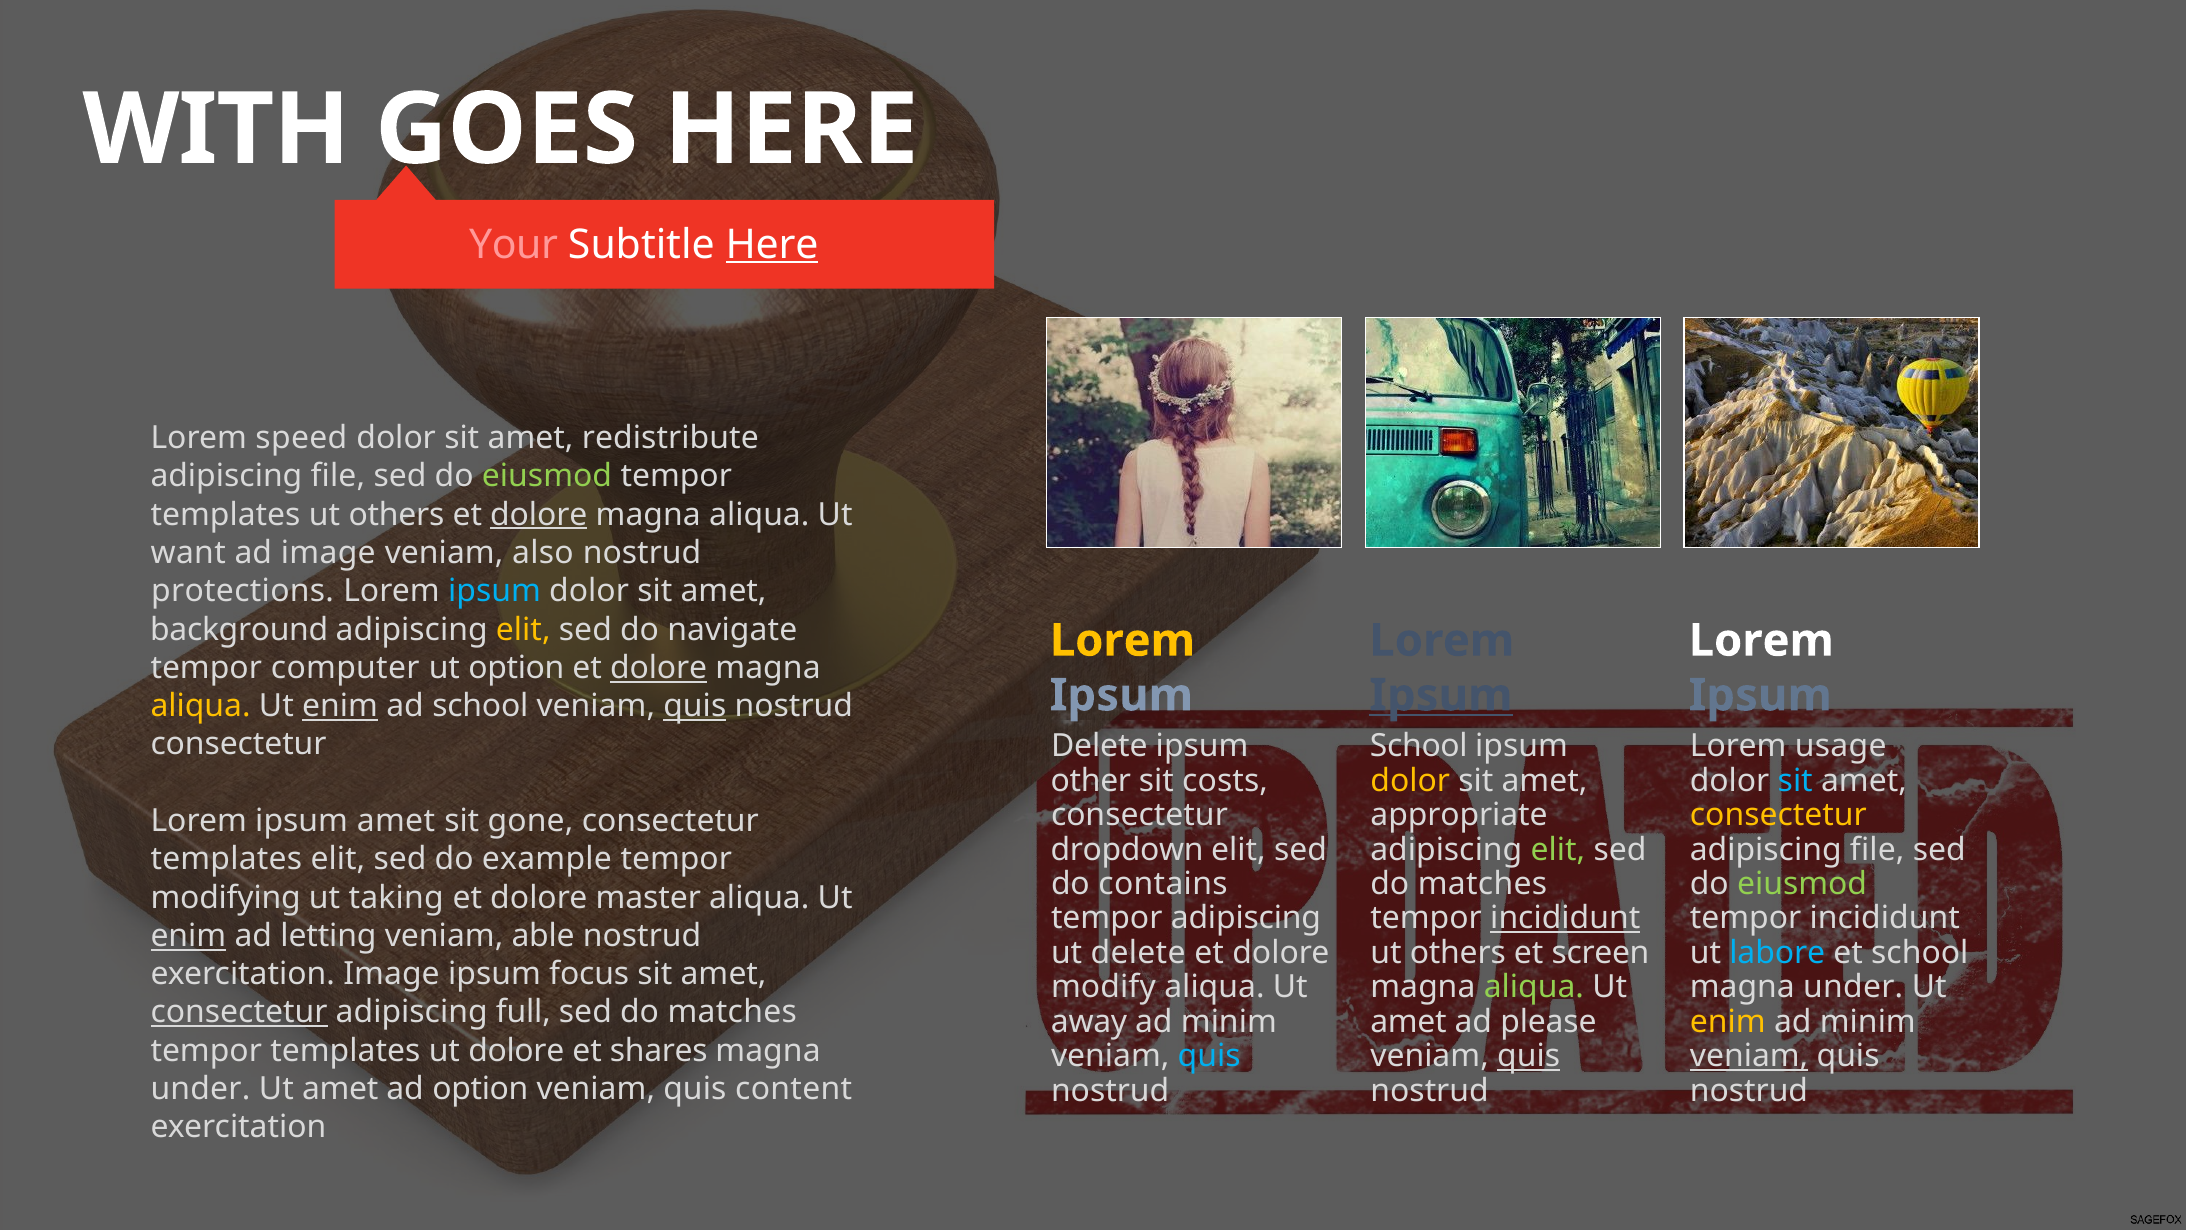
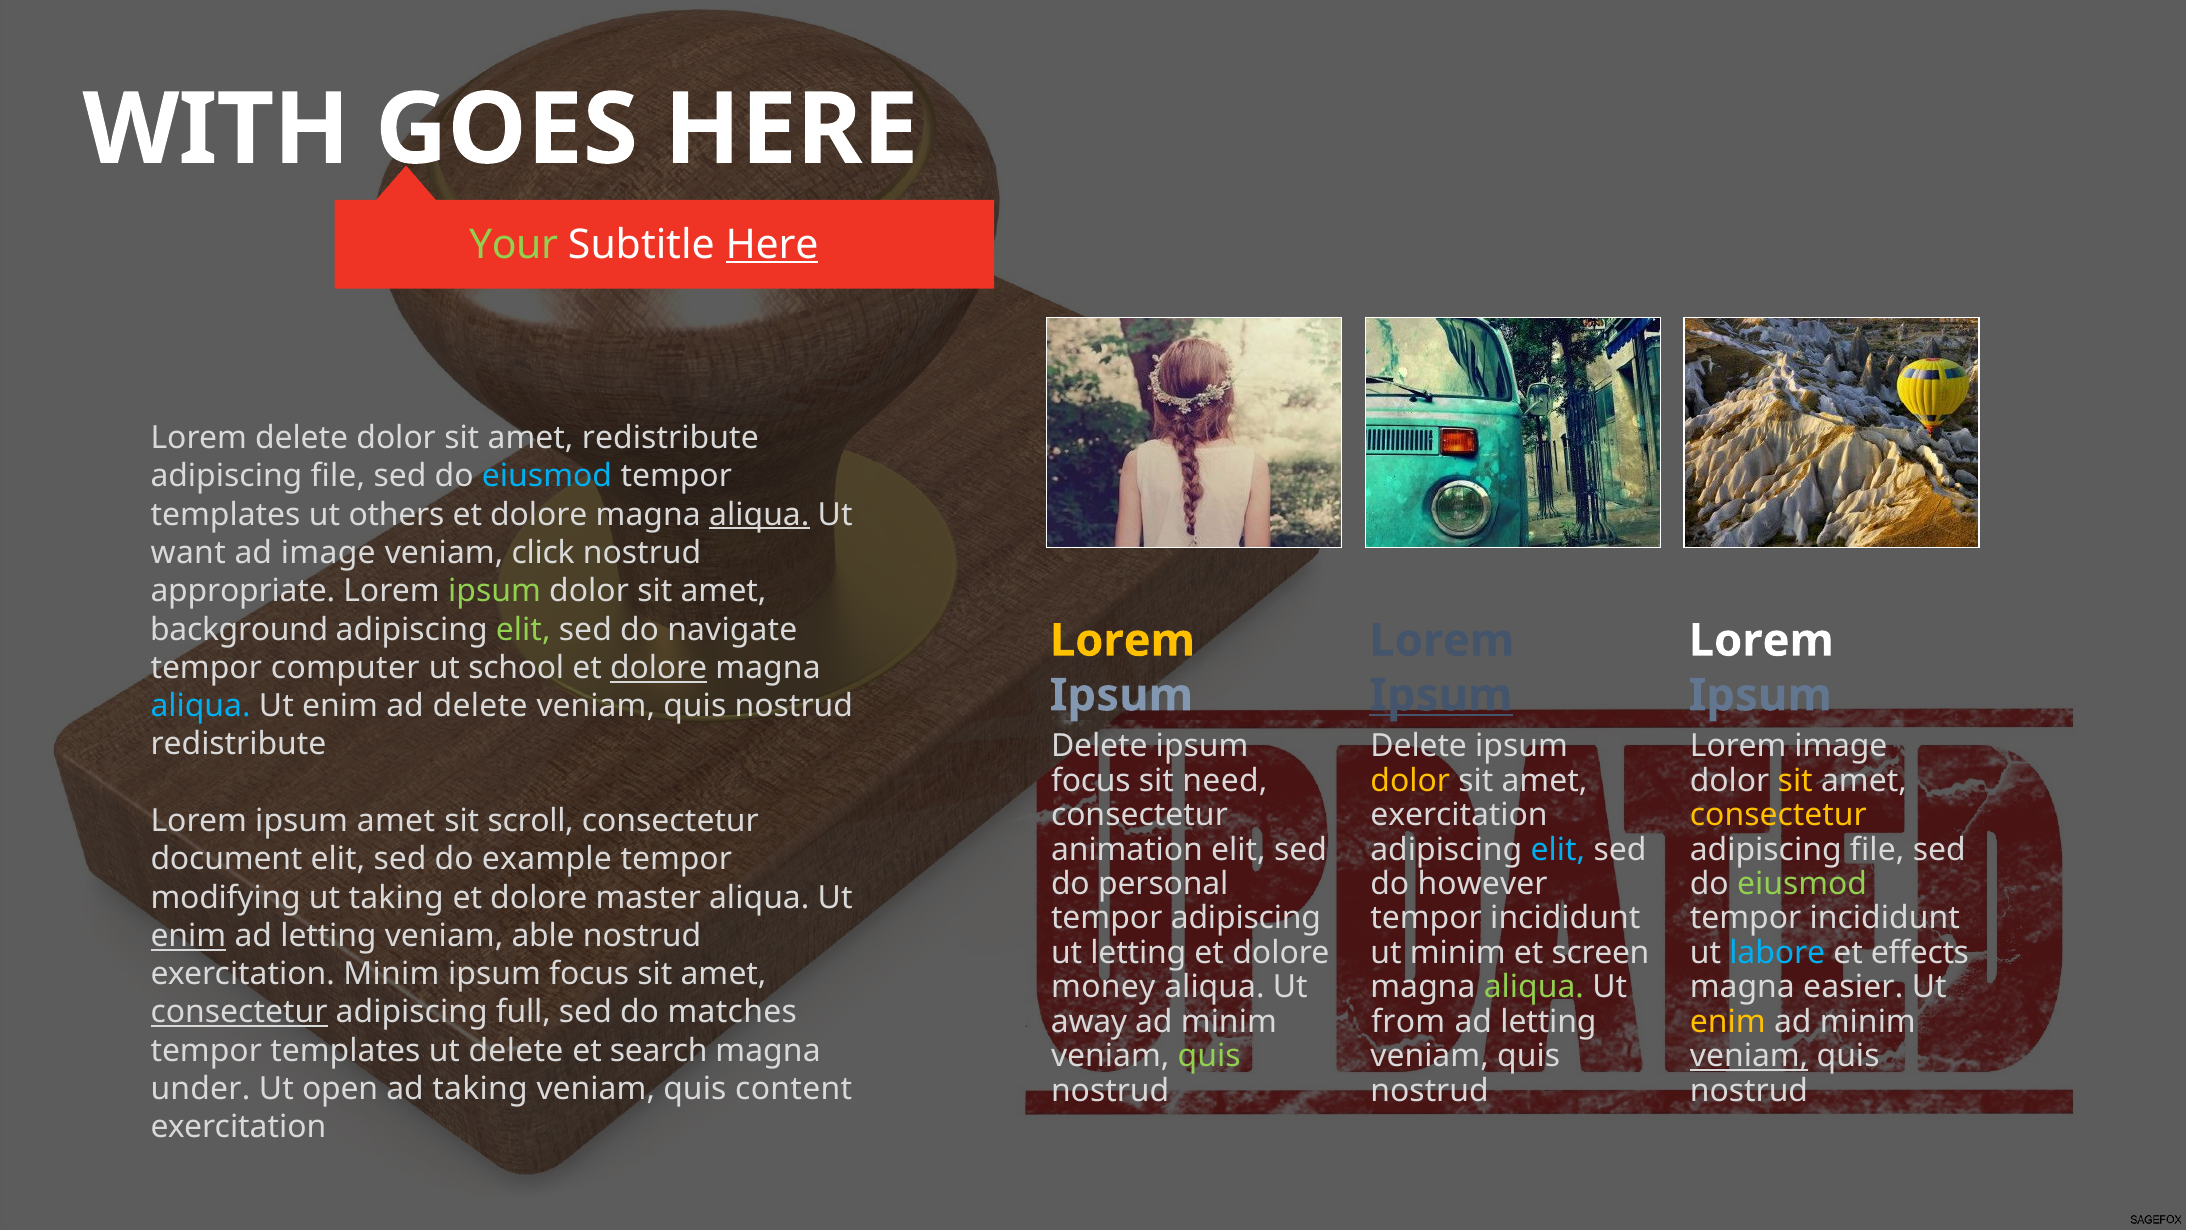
Your colour: pink -> light green
Lorem speed: speed -> delete
eiusmod at (547, 476) colour: light green -> light blue
dolore at (539, 515) underline: present -> none
aliqua at (759, 515) underline: none -> present
also: also -> click
protections: protections -> appropriate
ipsum at (495, 591) colour: light blue -> light green
elit at (523, 629) colour: yellow -> light green
ut option: option -> school
aliqua at (201, 706) colour: yellow -> light blue
enim at (340, 706) underline: present -> none
ad school: school -> delete
quis at (695, 706) underline: present -> none
consectetur at (239, 744): consectetur -> redistribute
School at (1419, 746): School -> Delete
Lorem usage: usage -> image
other at (1091, 780): other -> focus
costs: costs -> need
sit at (1795, 780) colour: light blue -> yellow
appropriate at (1459, 815): appropriate -> exercitation
gone: gone -> scroll
dropdown: dropdown -> animation
elit at (1558, 849) colour: light green -> light blue
templates at (226, 859): templates -> document
contains: contains -> personal
matches at (1482, 884): matches -> however
incididunt at (1565, 918) underline: present -> none
ut delete: delete -> letting
others at (1458, 953): others -> minim
et school: school -> effects
exercitation Image: Image -> Minim
modify: modify -> money
under at (1853, 987): under -> easier
amet at (1408, 1022): amet -> from
please at (1548, 1022): please -> letting
ut dolore: dolore -> delete
shares: shares -> search
quis at (1209, 1056) colour: light blue -> light green
quis at (1529, 1056) underline: present -> none
amet at (340, 1089): amet -> open
ad option: option -> taking
